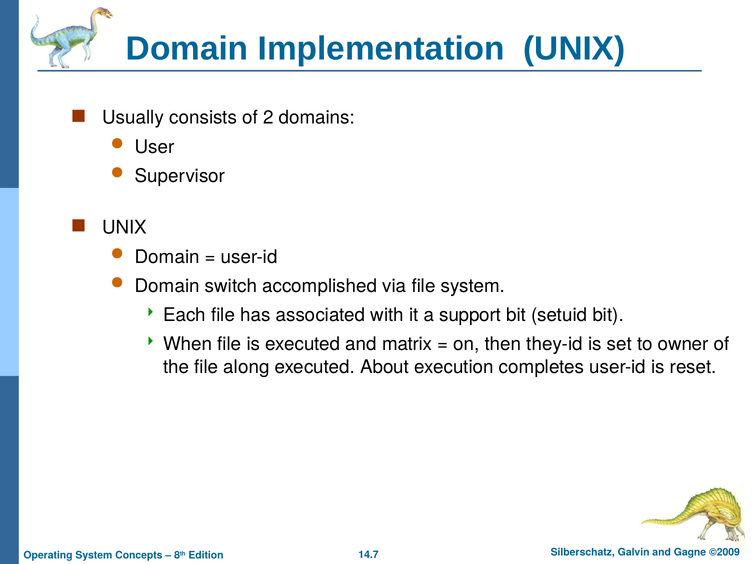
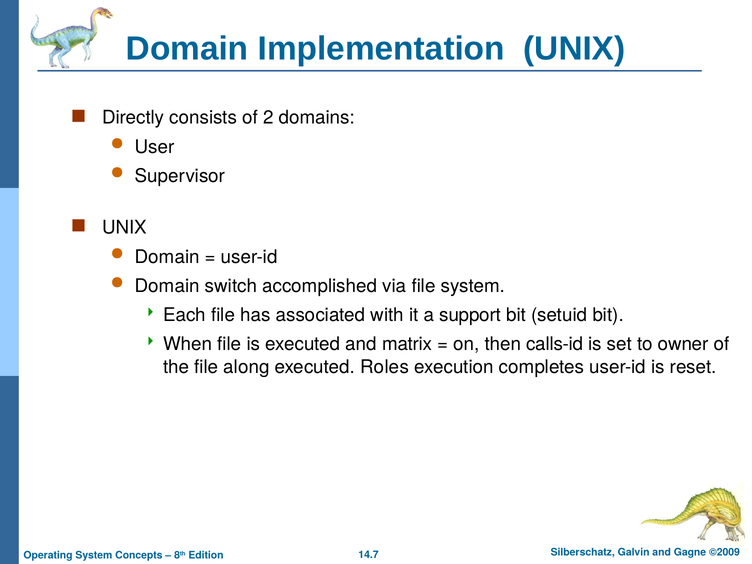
Usually: Usually -> Directly
they-id: they-id -> calls-id
About: About -> Roles
